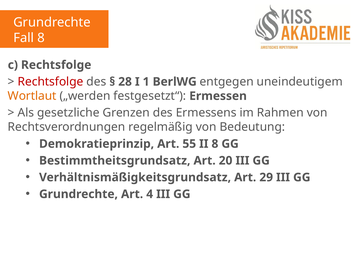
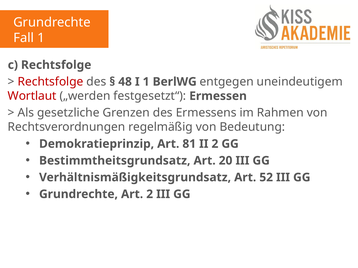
Fall 8: 8 -> 1
28: 28 -> 48
Wortlaut colour: orange -> red
55: 55 -> 81
II 8: 8 -> 2
29: 29 -> 52
Art 4: 4 -> 2
